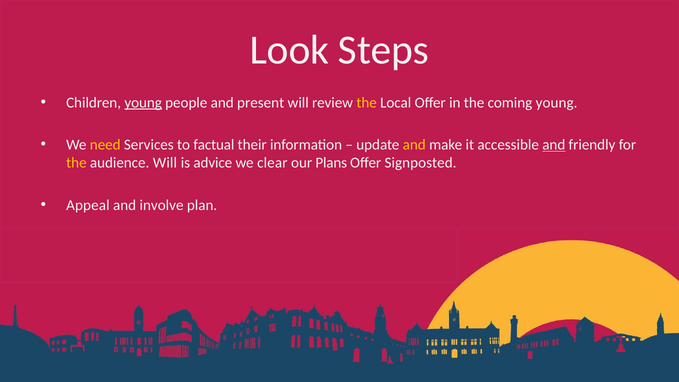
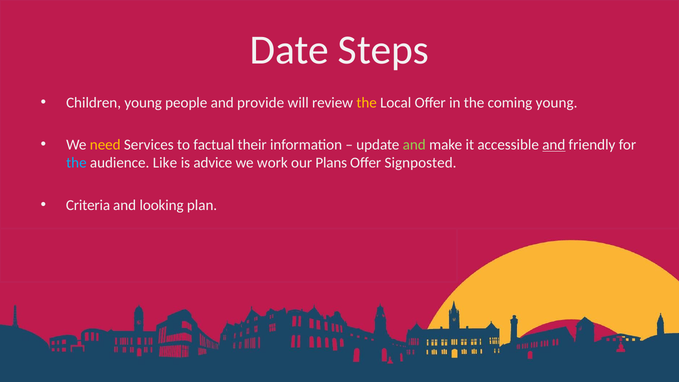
Look: Look -> Date
young at (143, 103) underline: present -> none
present: present -> provide
and at (414, 145) colour: yellow -> light green
the at (76, 163) colour: yellow -> light blue
audience Will: Will -> Like
clear: clear -> work
Appeal: Appeal -> Criteria
involve: involve -> looking
